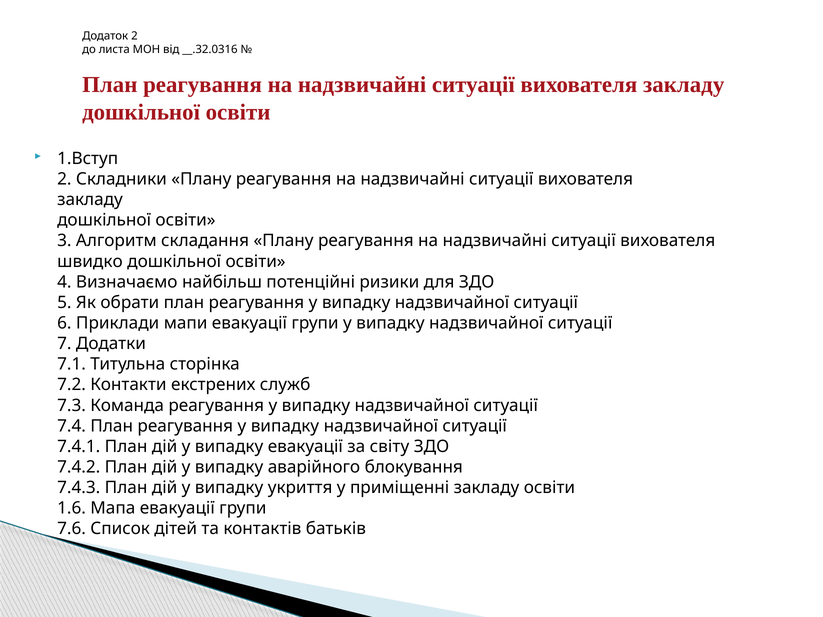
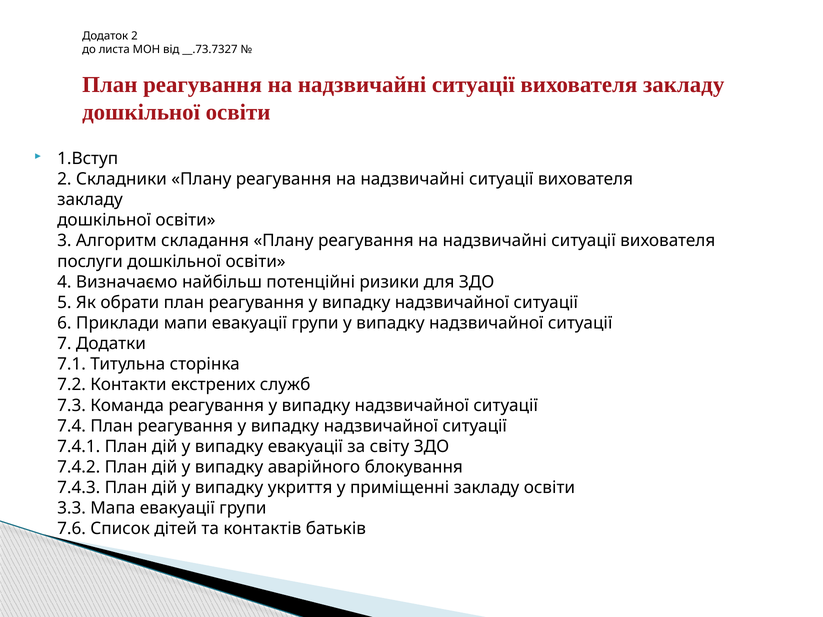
__.32.0316: __.32.0316 -> __.73.7327
швидко: швидко -> послуги
1.6: 1.6 -> 3.3
